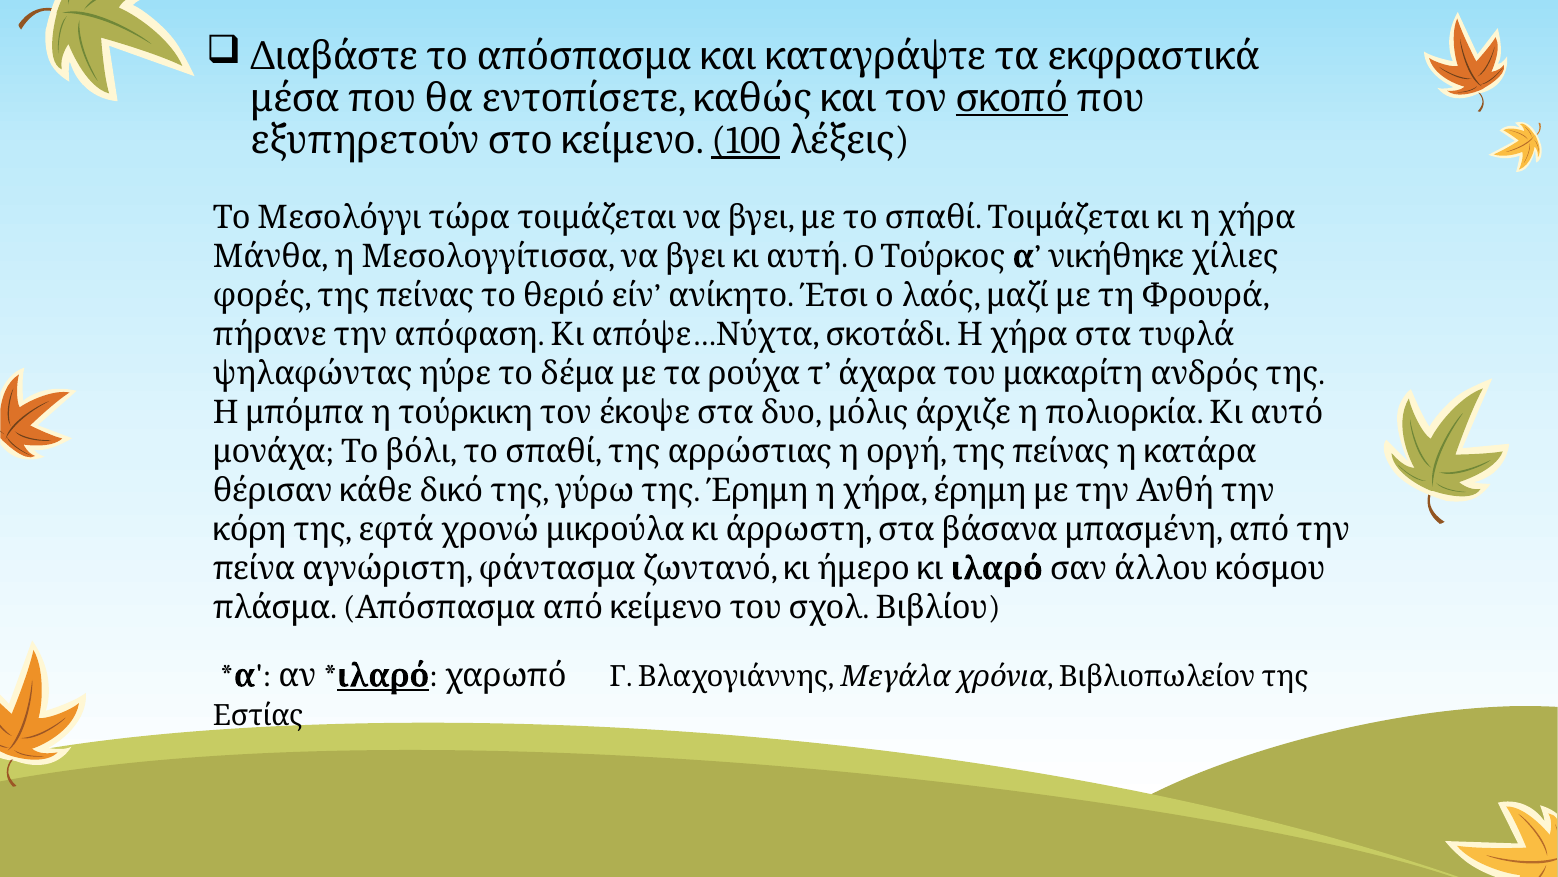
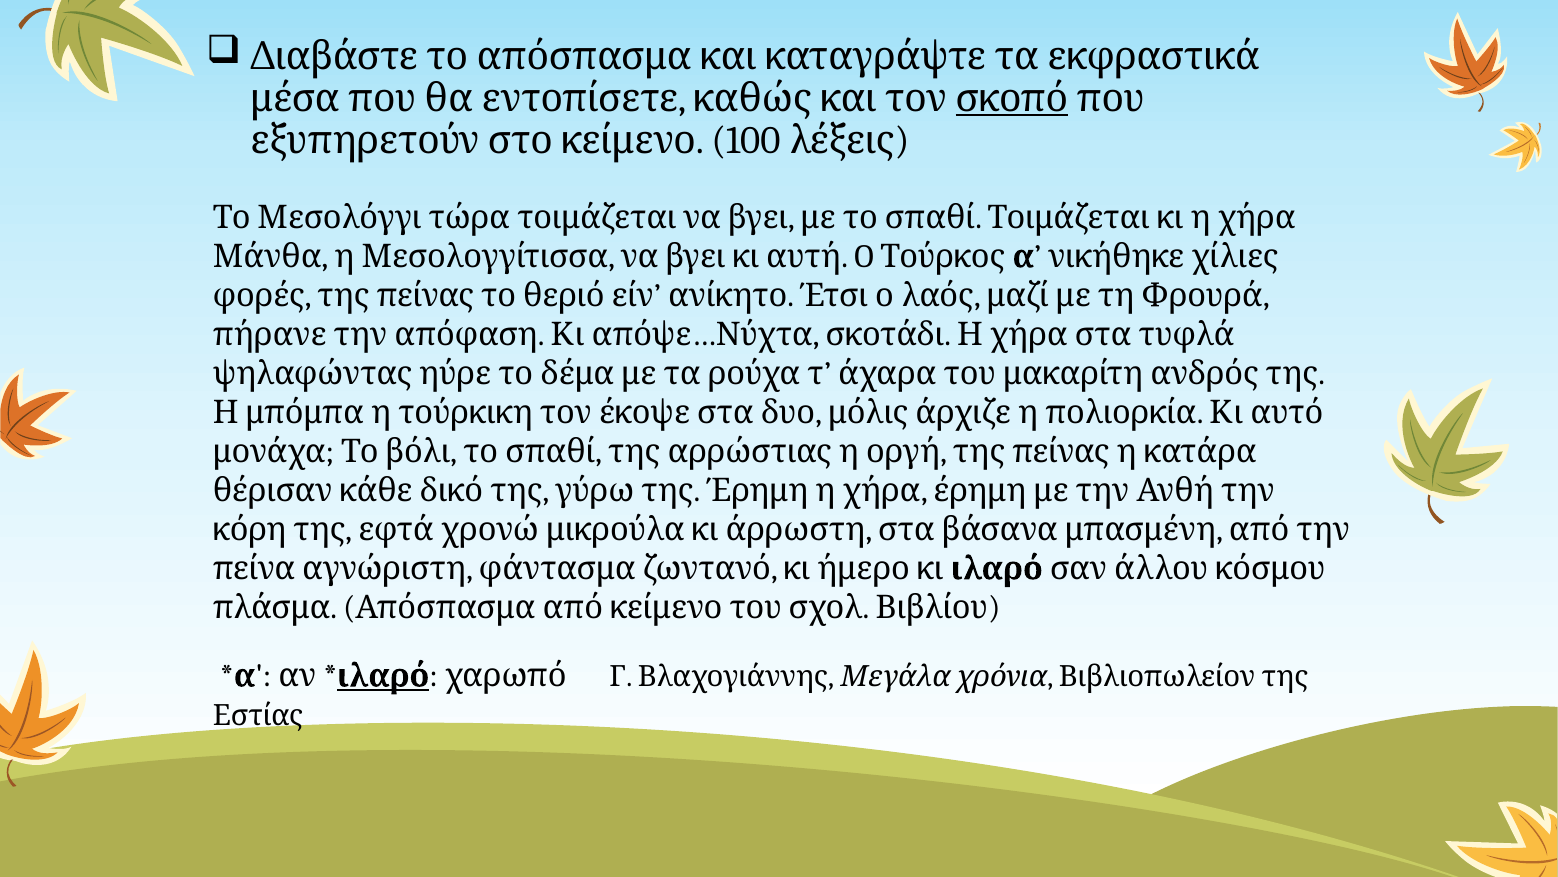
100 underline: present -> none
